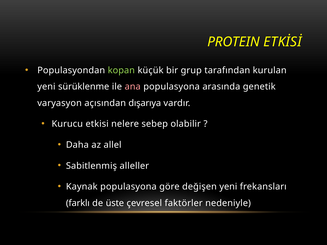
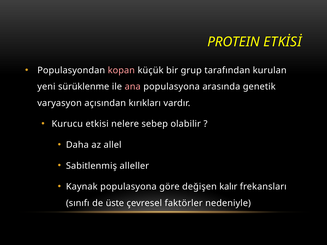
kopan colour: light green -> pink
dışarıya: dışarıya -> kırıkları
değişen yeni: yeni -> kalır
farklı: farklı -> sınıfı
